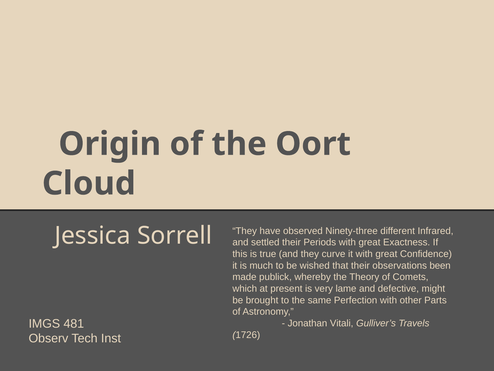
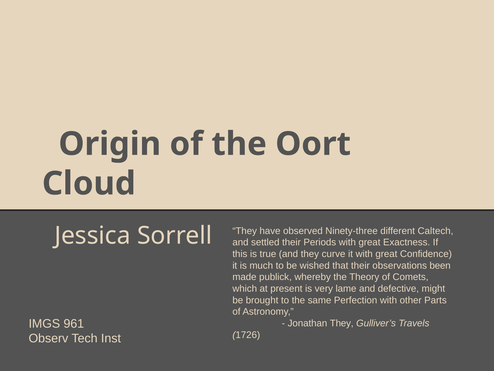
Infrared: Infrared -> Caltech
481: 481 -> 961
Jonathan Vitali: Vitali -> They
